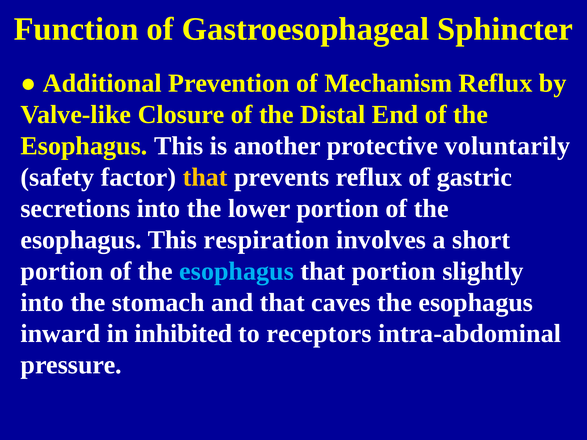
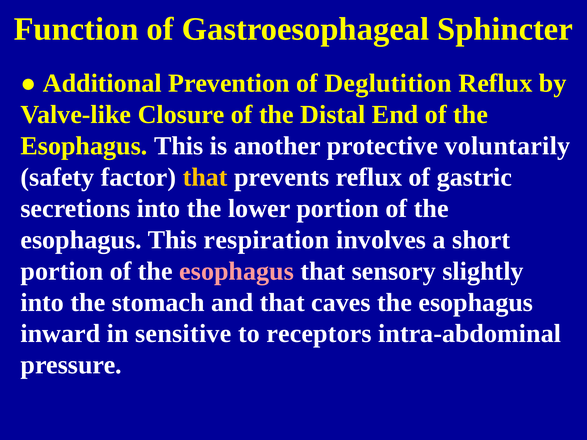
Mechanism: Mechanism -> Deglutition
esophagus at (237, 271) colour: light blue -> pink
that portion: portion -> sensory
inhibited: inhibited -> sensitive
